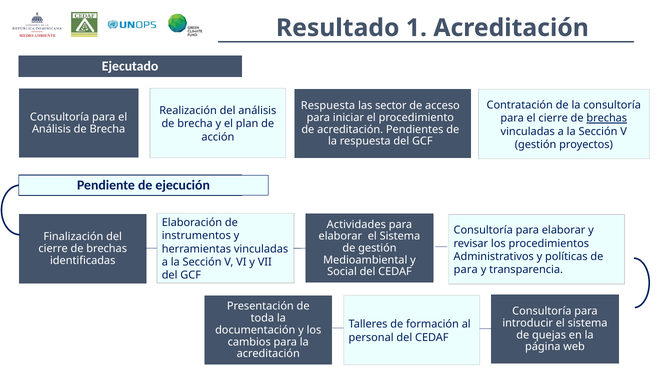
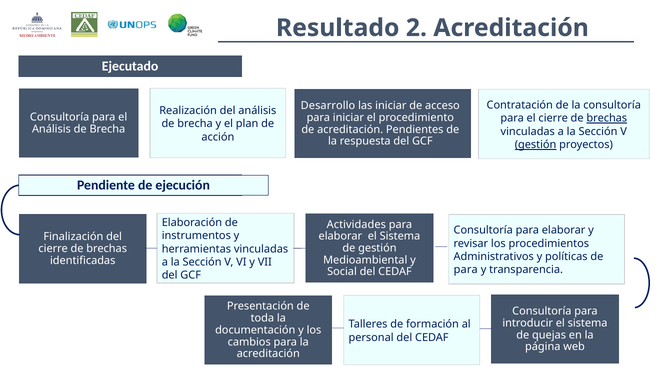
1: 1 -> 2
Respuesta at (328, 106): Respuesta -> Desarrollo
las sector: sector -> iniciar
gestión at (536, 145) underline: none -> present
